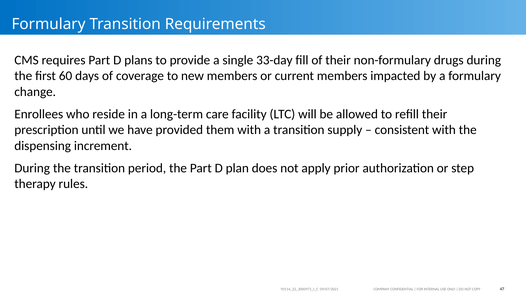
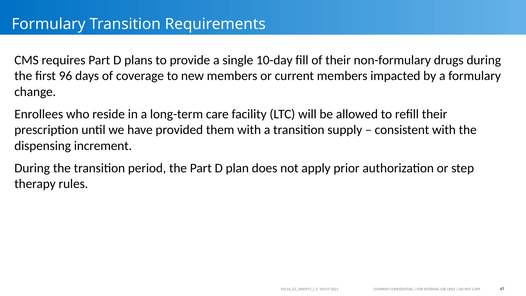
33-day: 33-day -> 10-day
60: 60 -> 96
